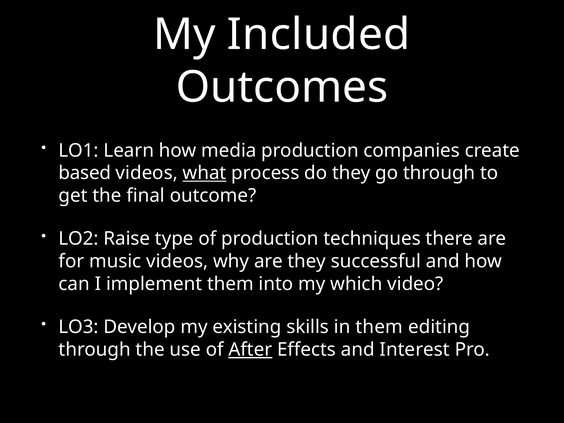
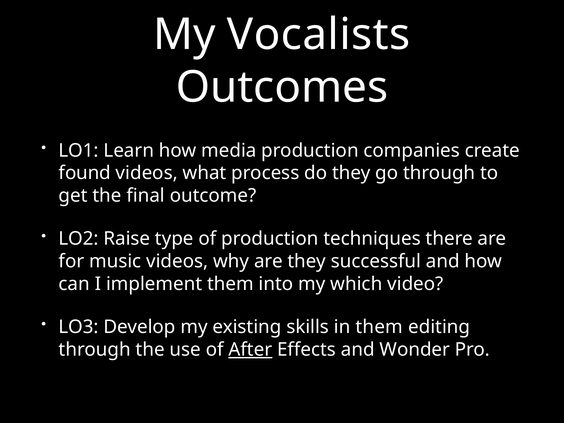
Included: Included -> Vocalists
based: based -> found
what underline: present -> none
Interest: Interest -> Wonder
